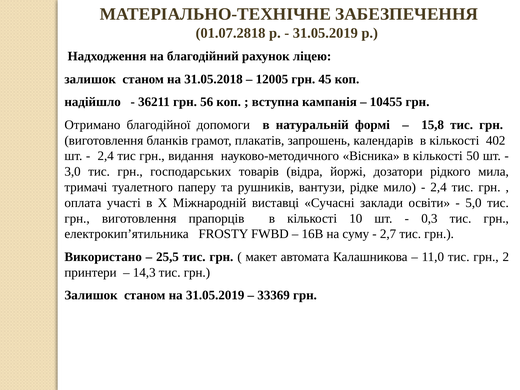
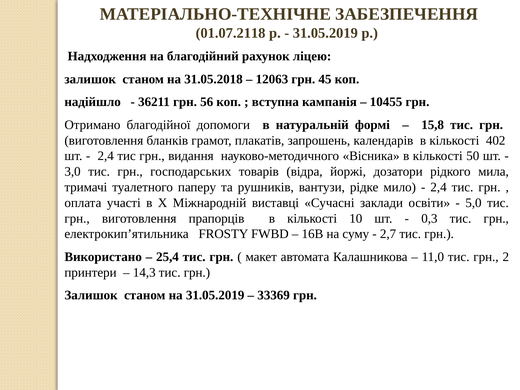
01.07.2818: 01.07.2818 -> 01.07.2118
12005: 12005 -> 12063
25,5: 25,5 -> 25,4
